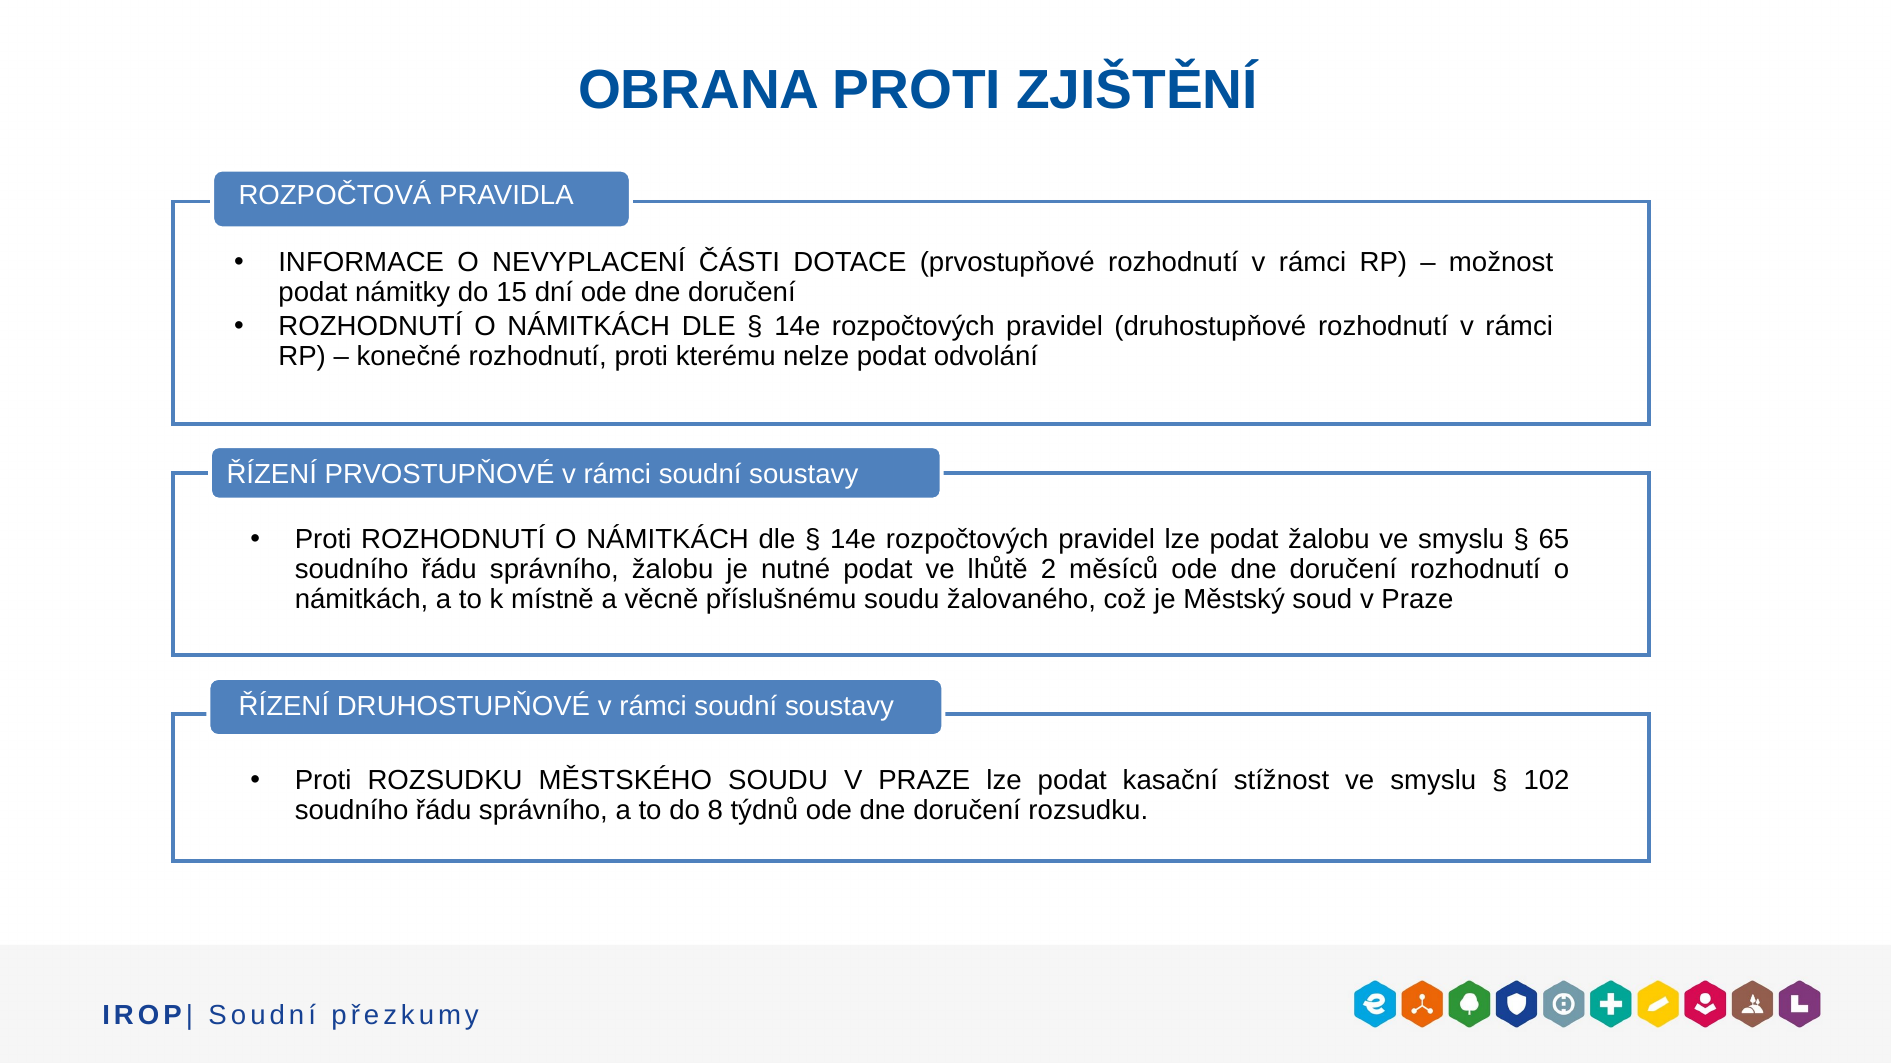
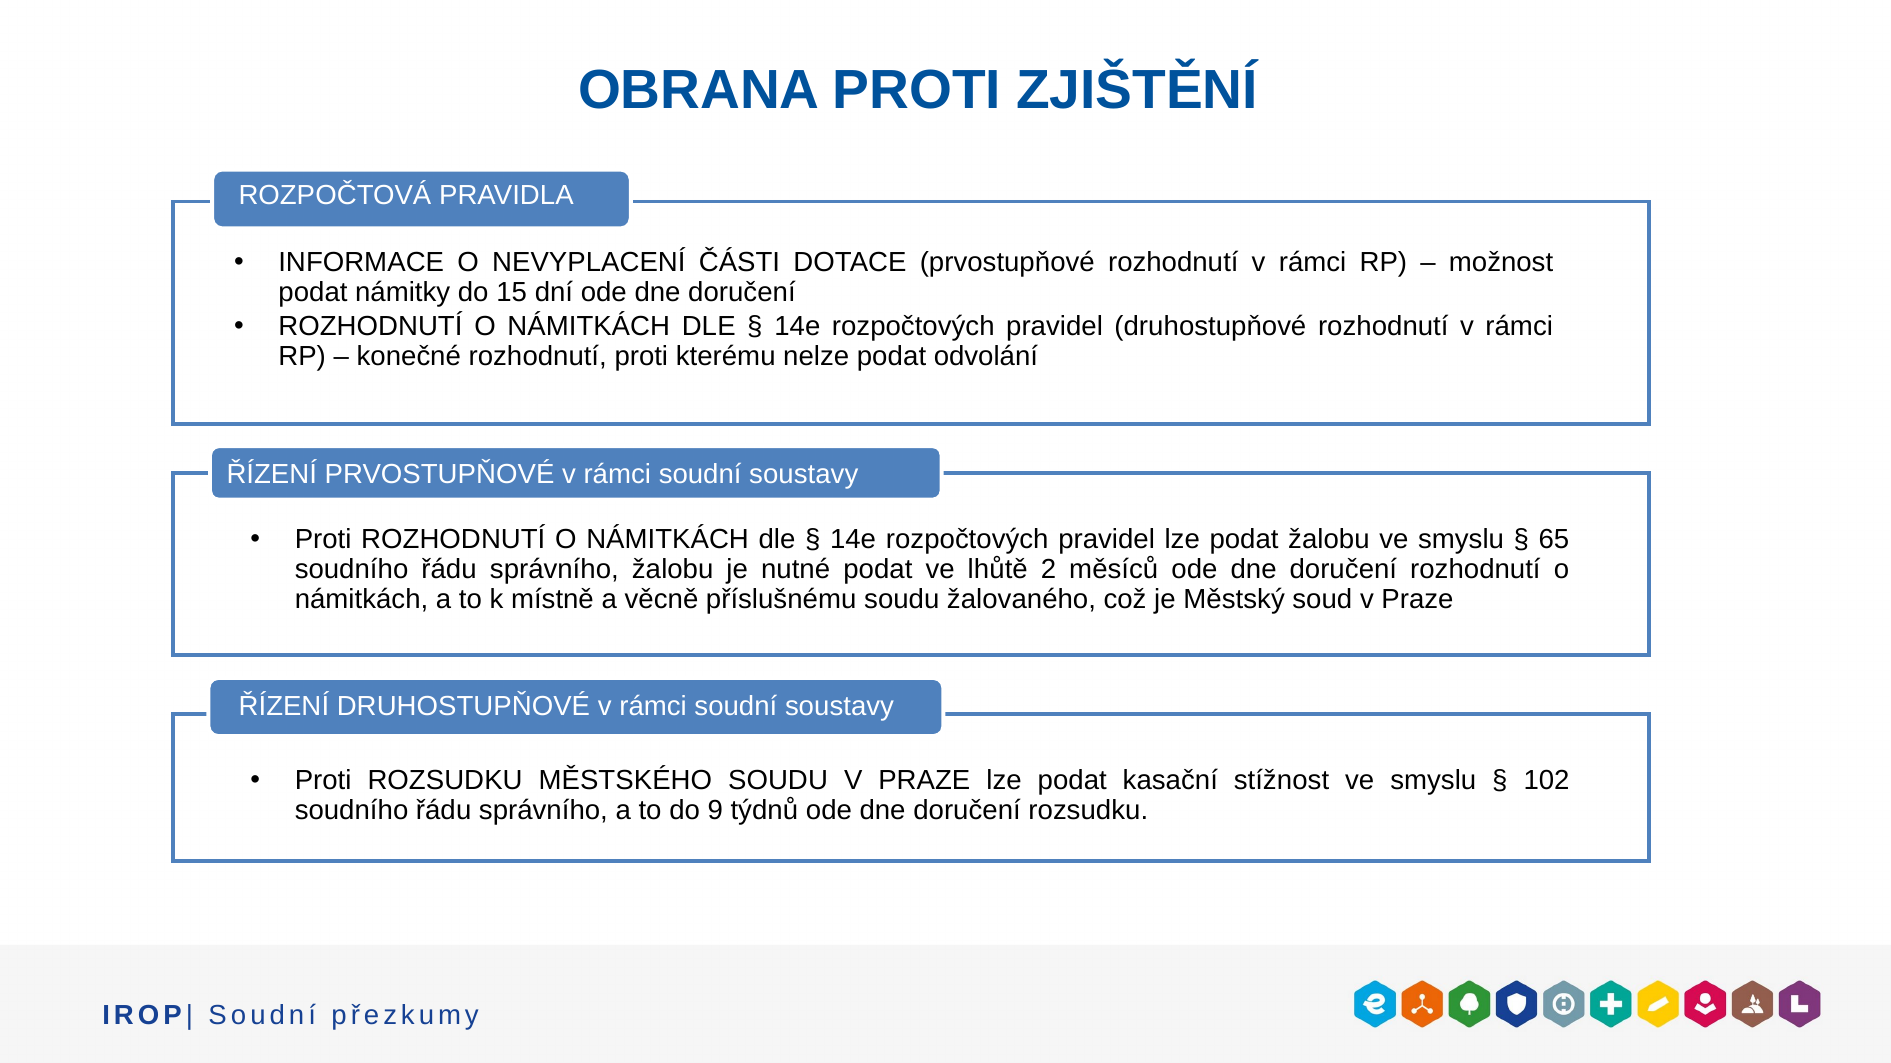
8: 8 -> 9
